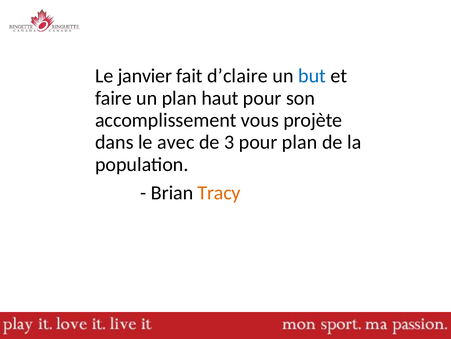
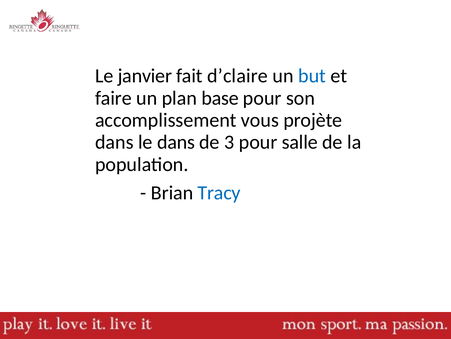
haut: haut -> base
le avec: avec -> dans
pour plan: plan -> salle
Tracy colour: orange -> blue
